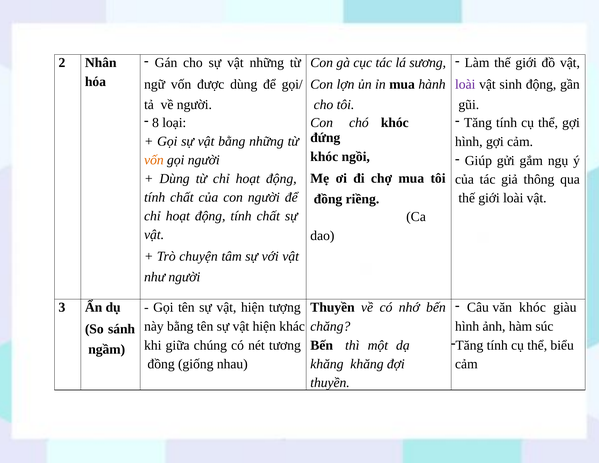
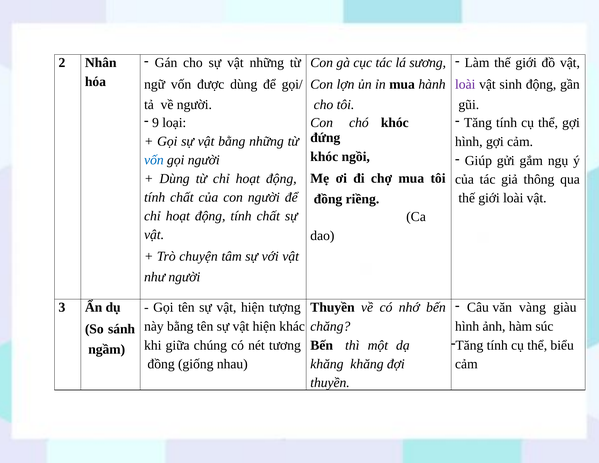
8: 8 -> 9
vốn at (154, 160) colour: orange -> blue
văn khóc: khóc -> vàng
